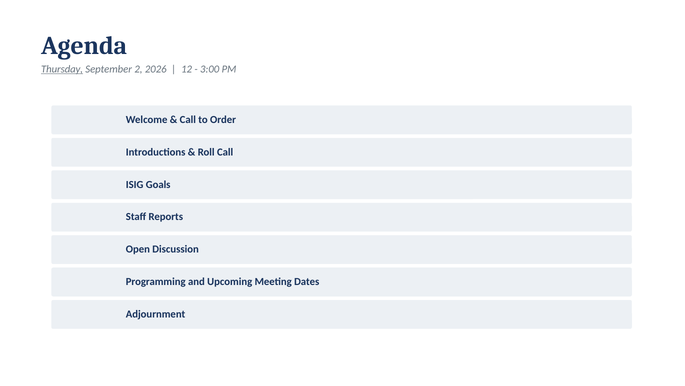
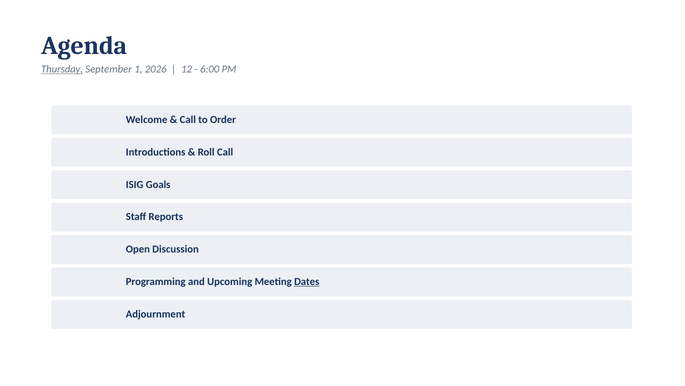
2: 2 -> 1
3:00: 3:00 -> 6:00
Dates underline: none -> present
